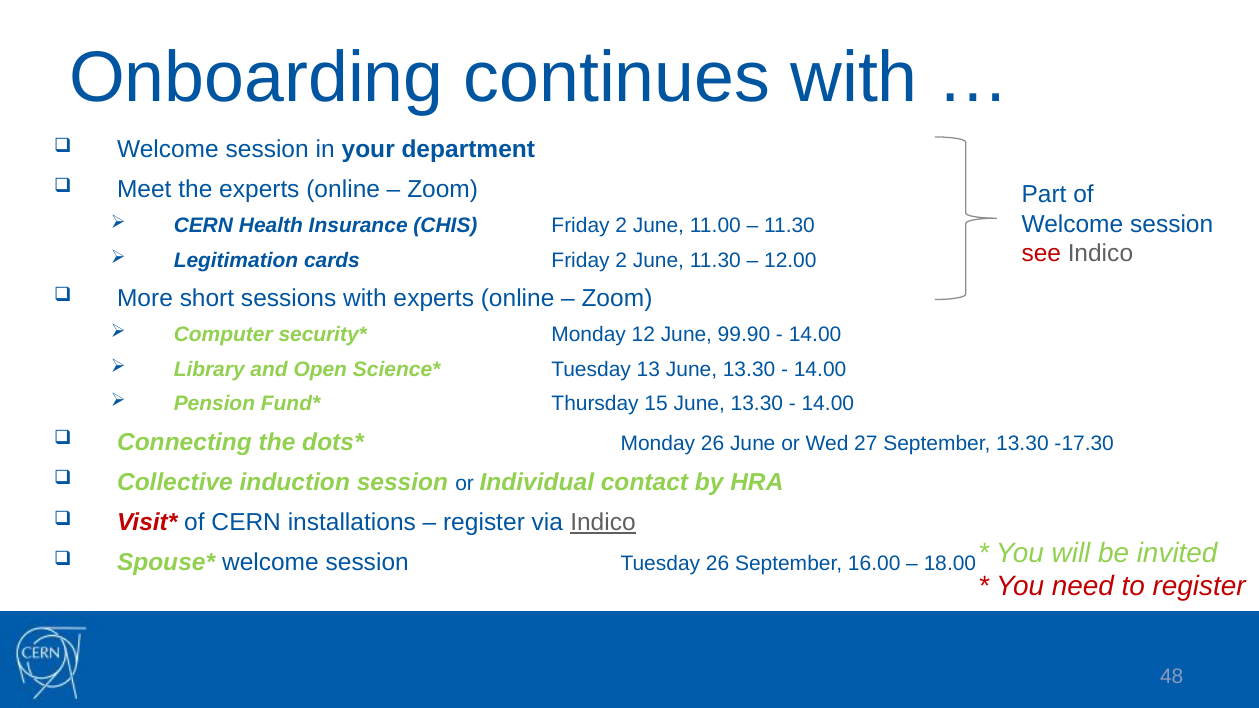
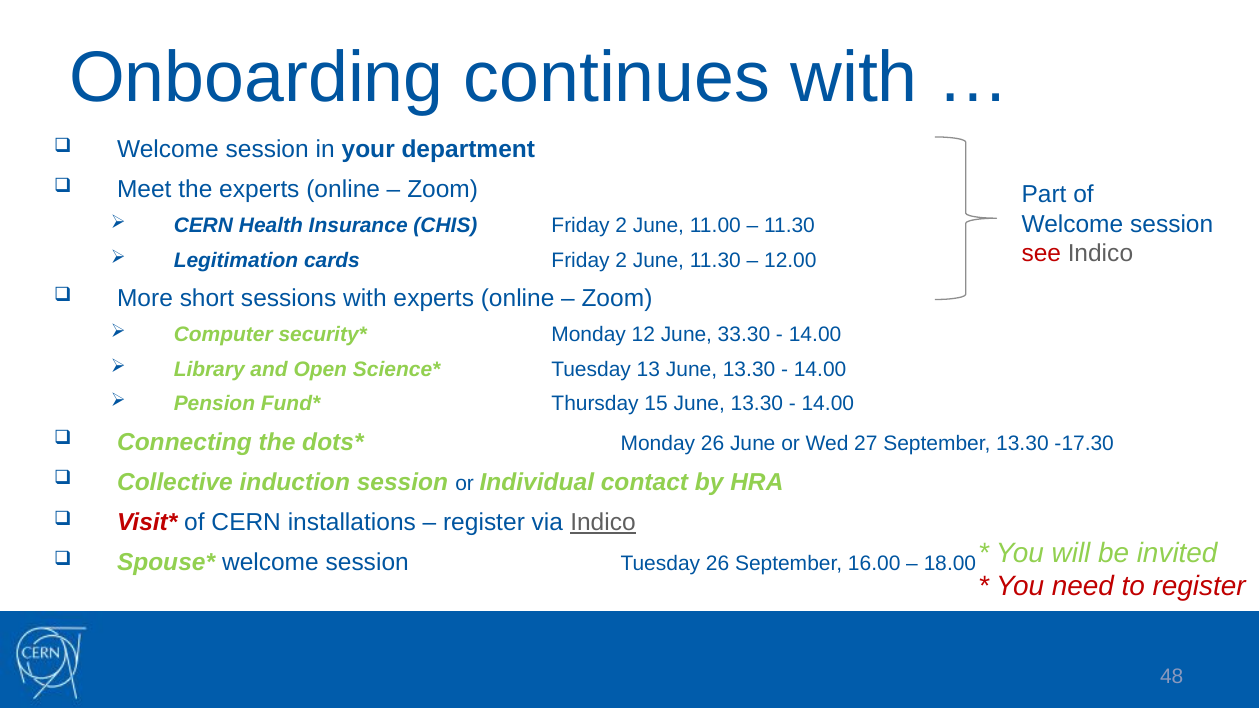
99.90: 99.90 -> 33.30
